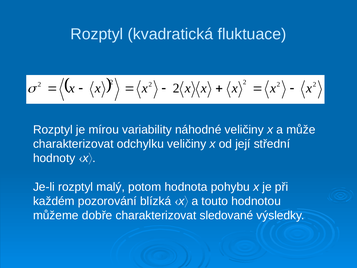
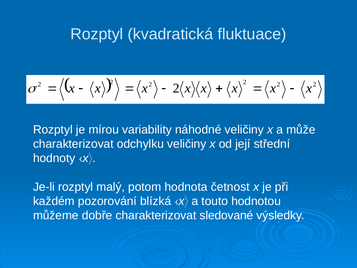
pohybu: pohybu -> četnost
